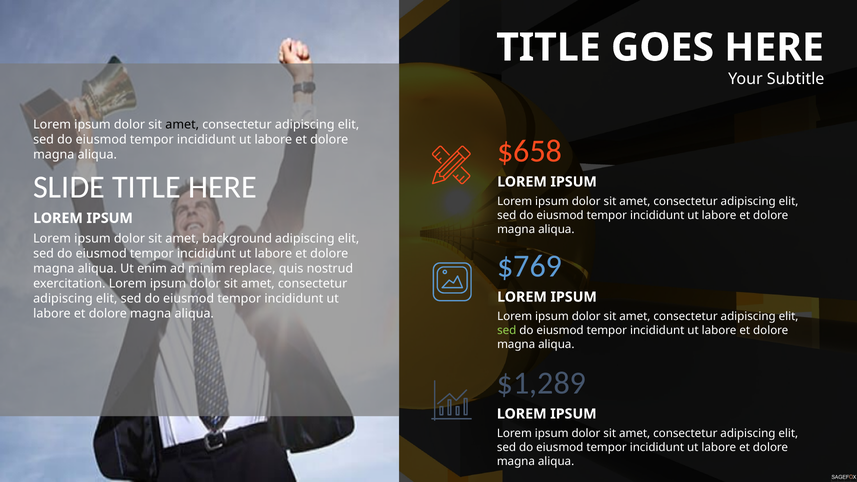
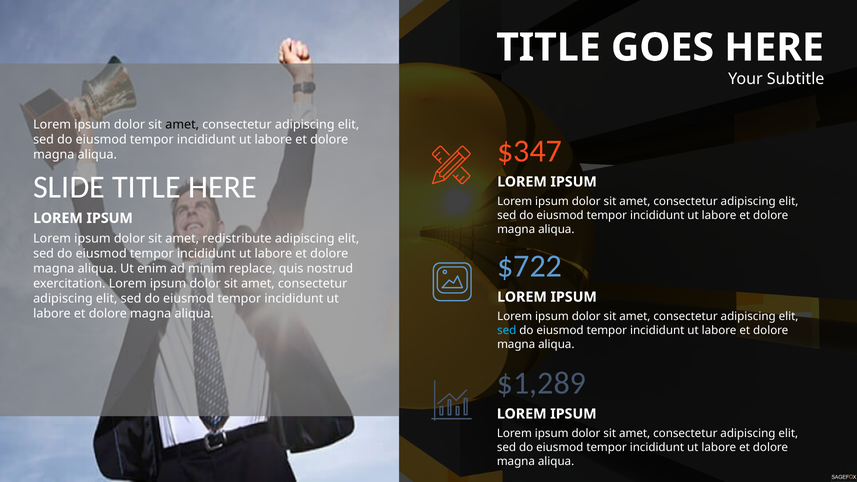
$658: $658 -> $347
background: background -> redistribute
$769: $769 -> $722
sed at (507, 331) colour: light green -> light blue
